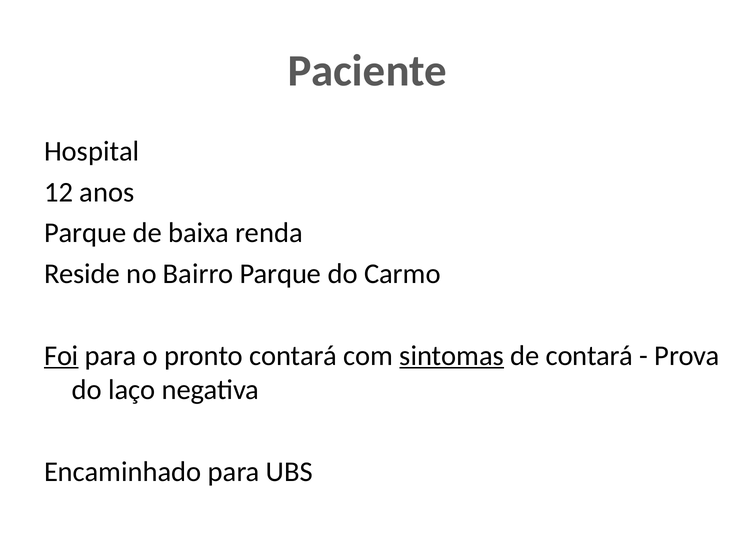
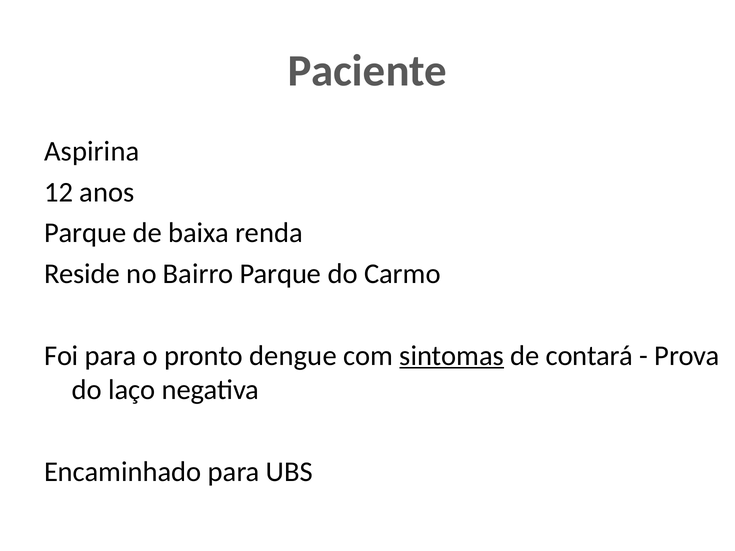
Hospital: Hospital -> Aspirina
Foi underline: present -> none
pronto contará: contará -> dengue
